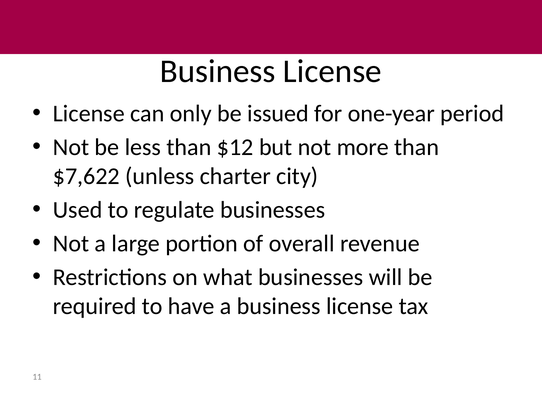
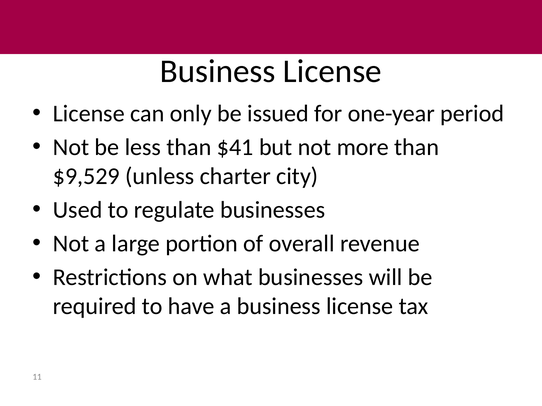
$12: $12 -> $41
$7,622: $7,622 -> $9,529
